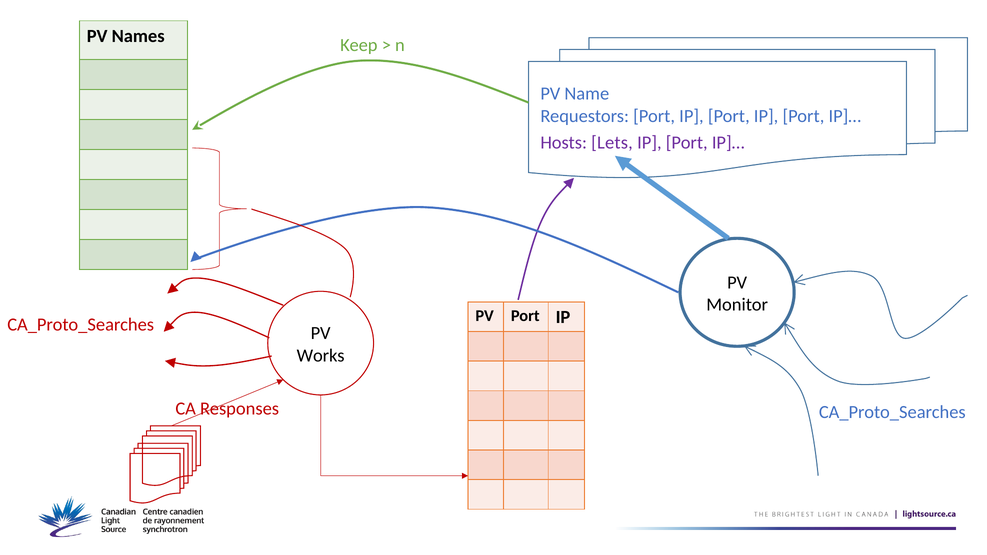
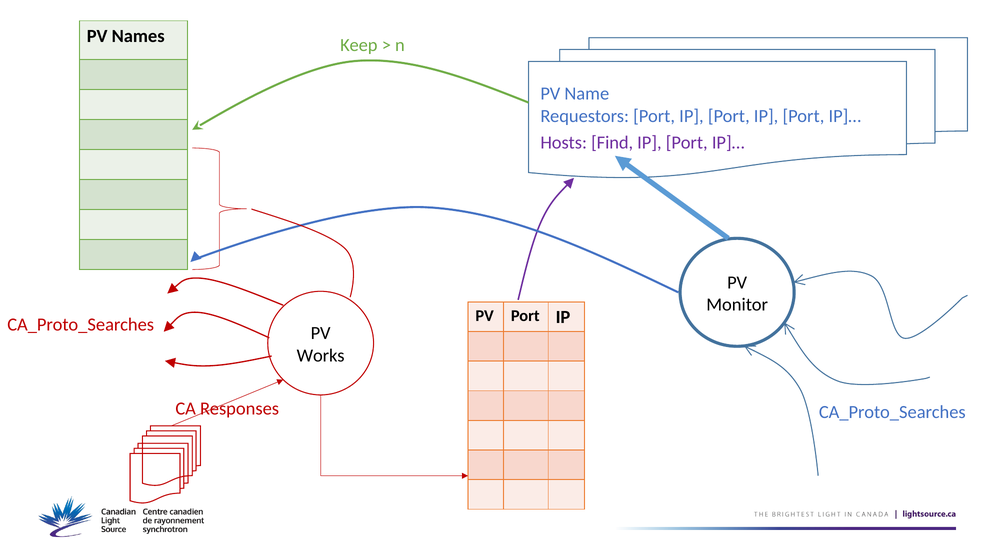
Lets: Lets -> Find
